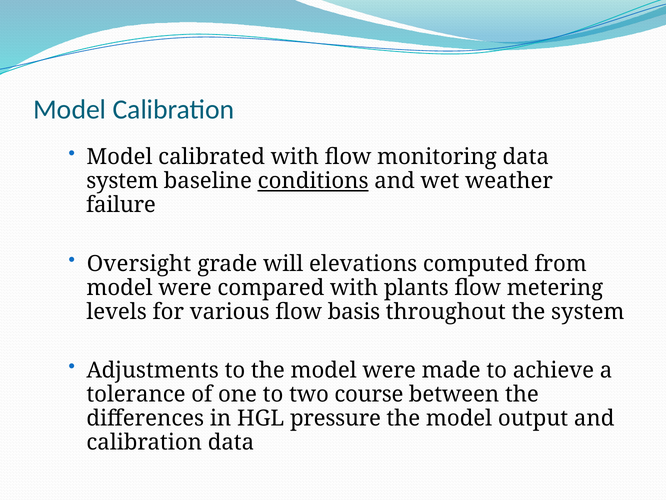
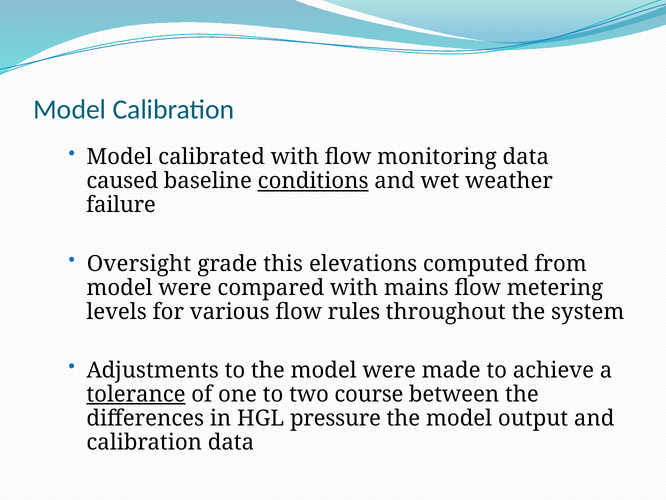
system at (122, 181): system -> caused
will: will -> this
plants: plants -> mains
basis: basis -> rules
tolerance underline: none -> present
